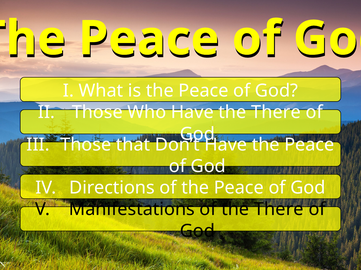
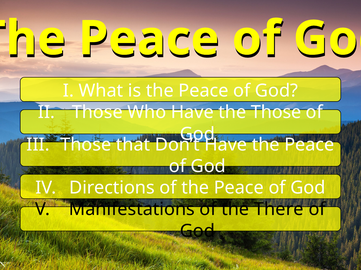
Have the There: There -> Those
